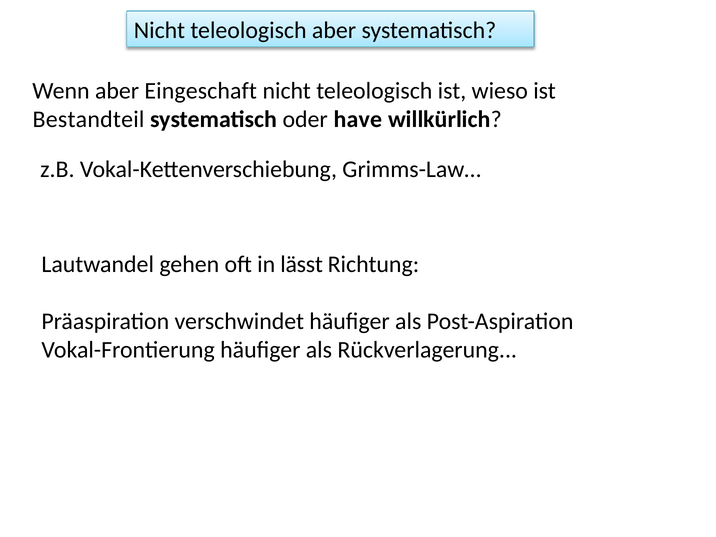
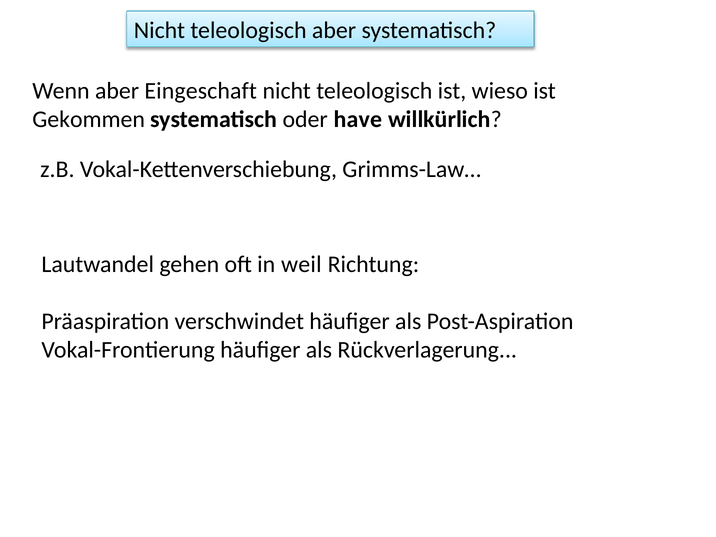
Bestandteil: Bestandteil -> Gekommen
lässt: lässt -> weil
